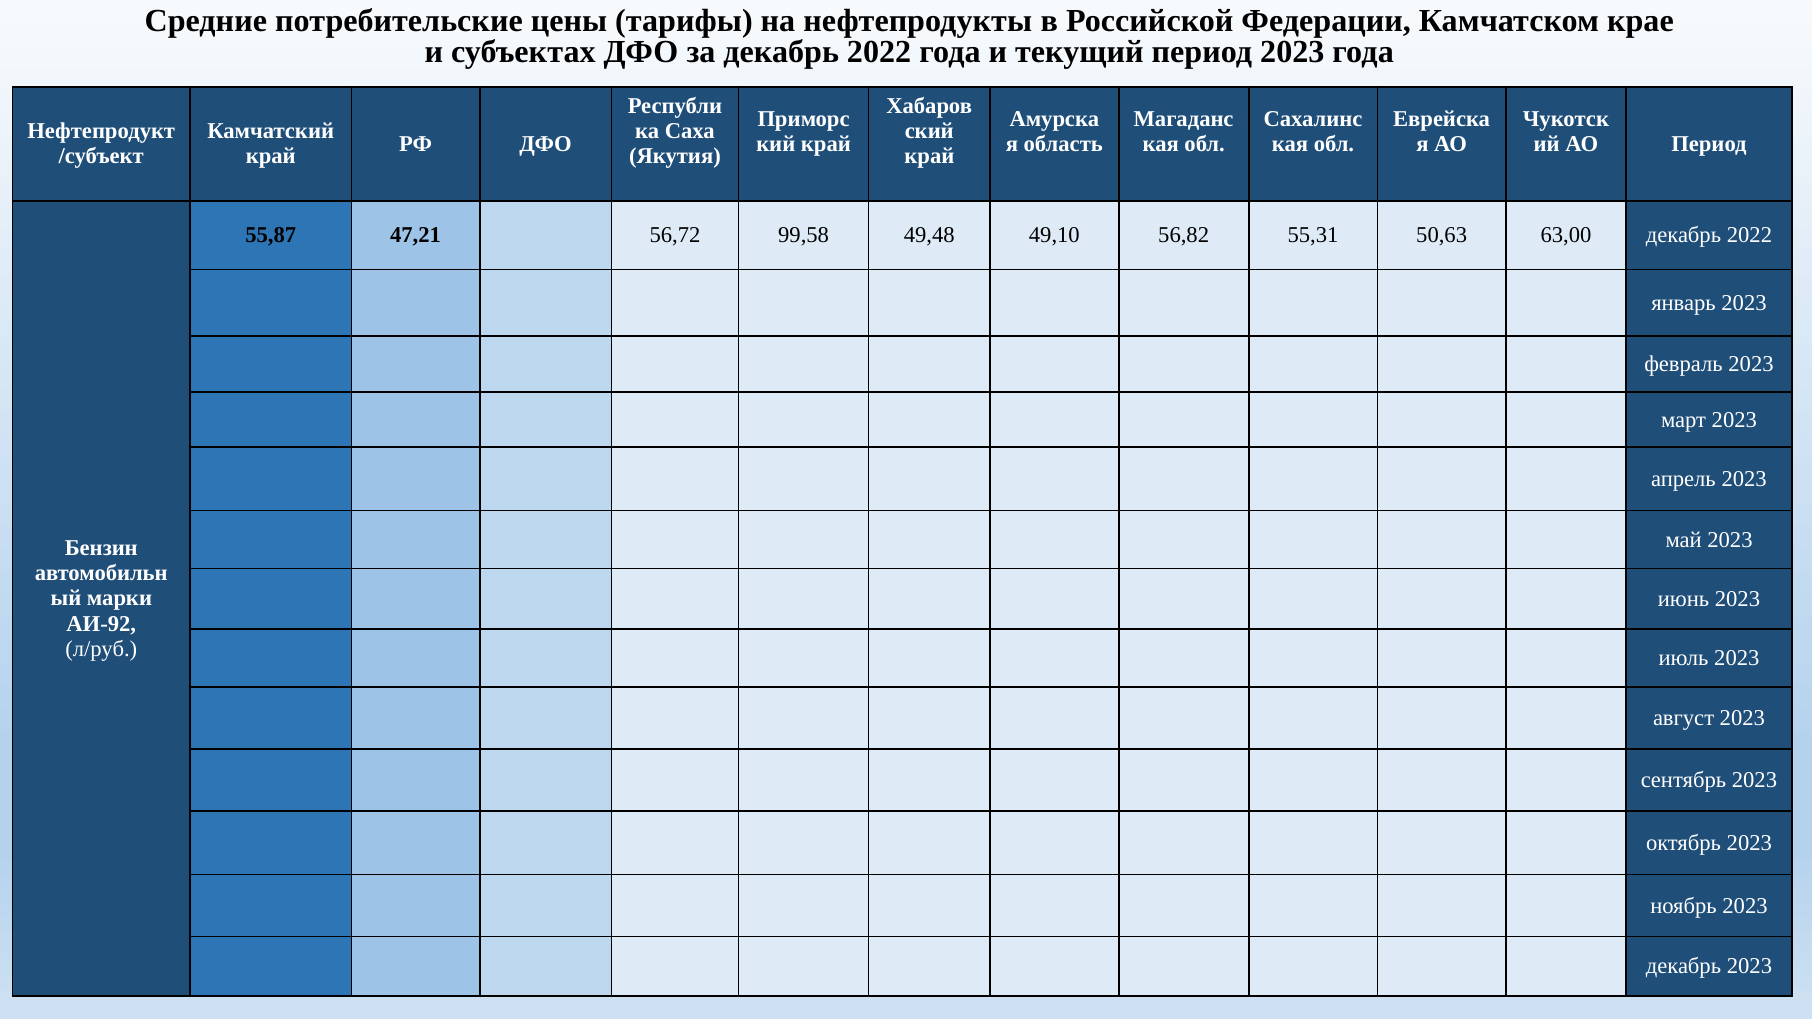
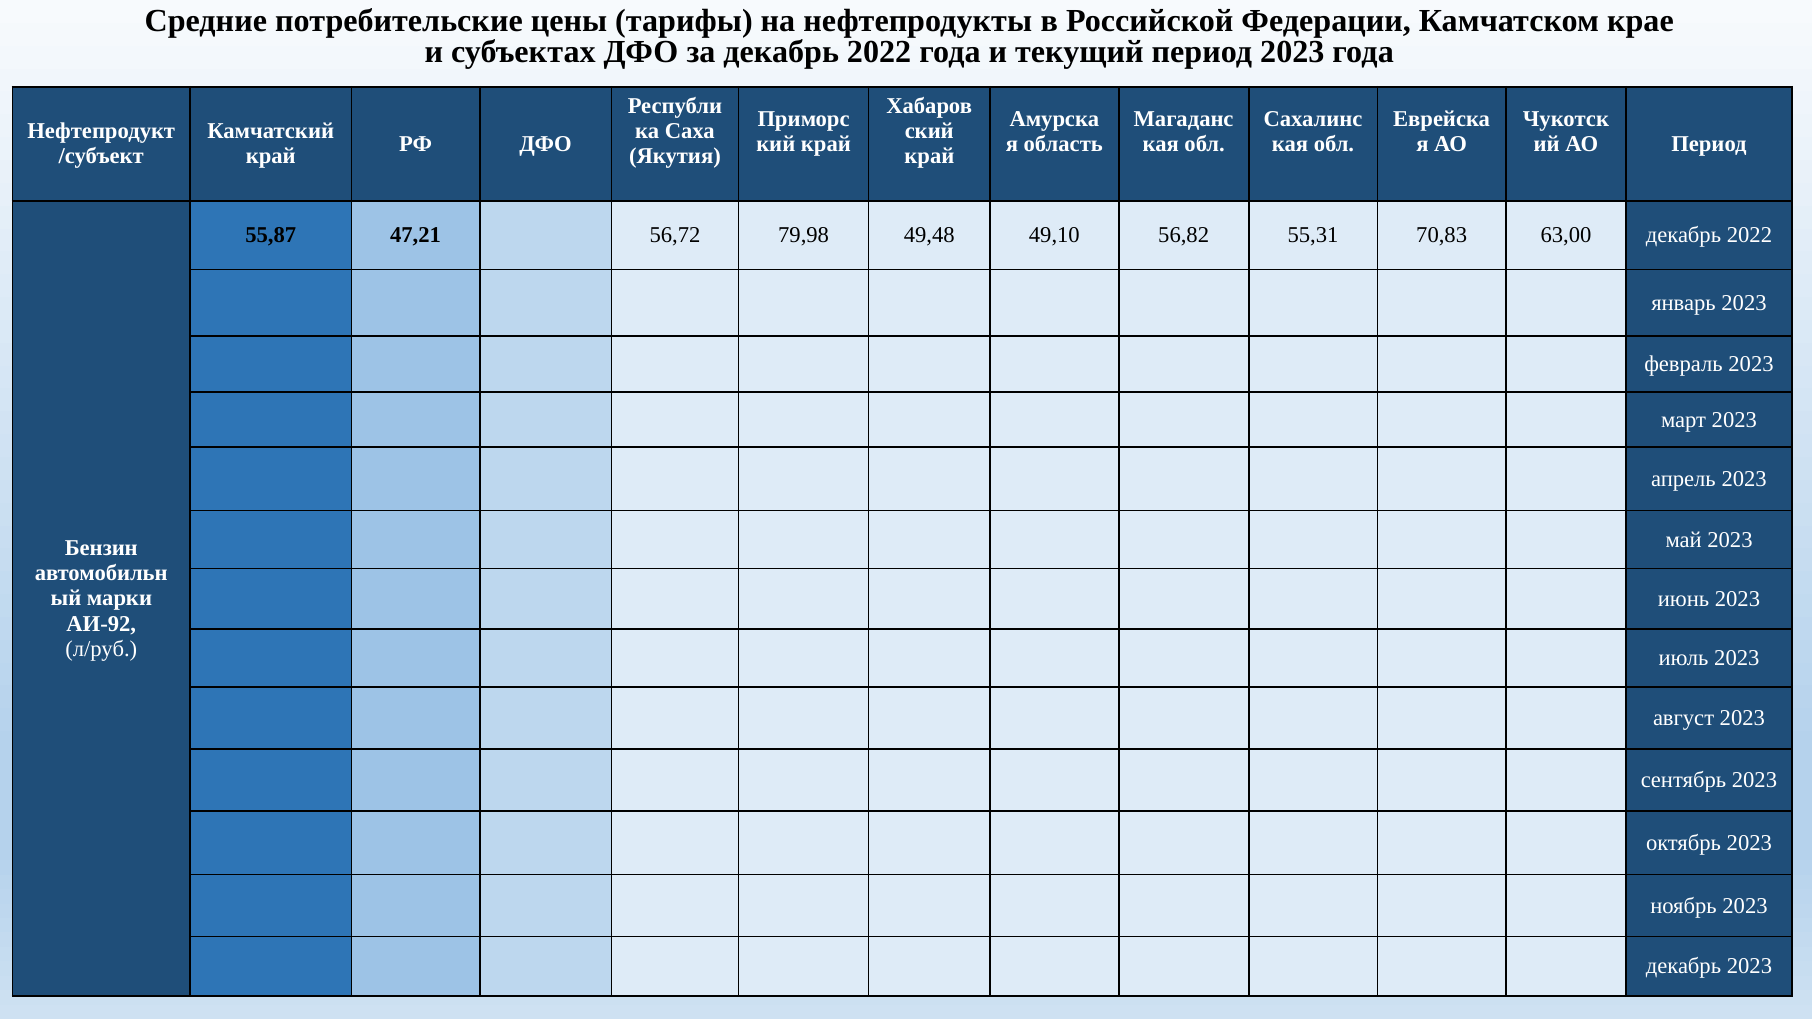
99,58: 99,58 -> 79,98
50,63: 50,63 -> 70,83
